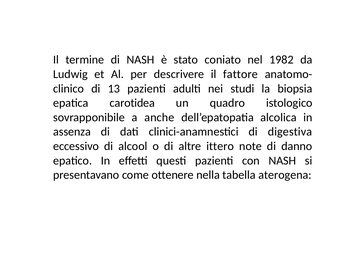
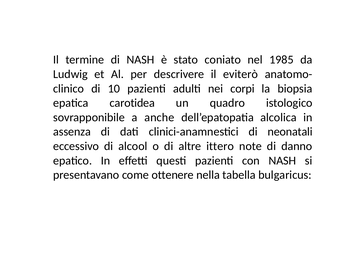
1982: 1982 -> 1985
fattore: fattore -> eviterò
13: 13 -> 10
studi: studi -> corpi
digestiva: digestiva -> neonatali
aterogena: aterogena -> bulgaricus
